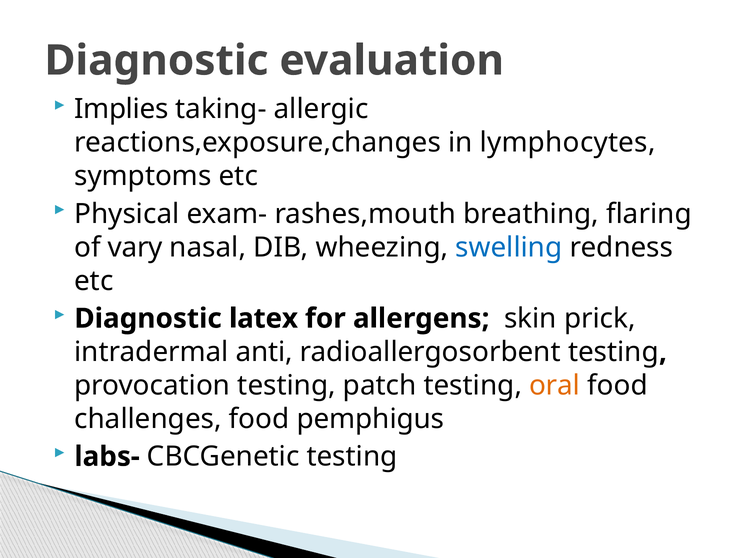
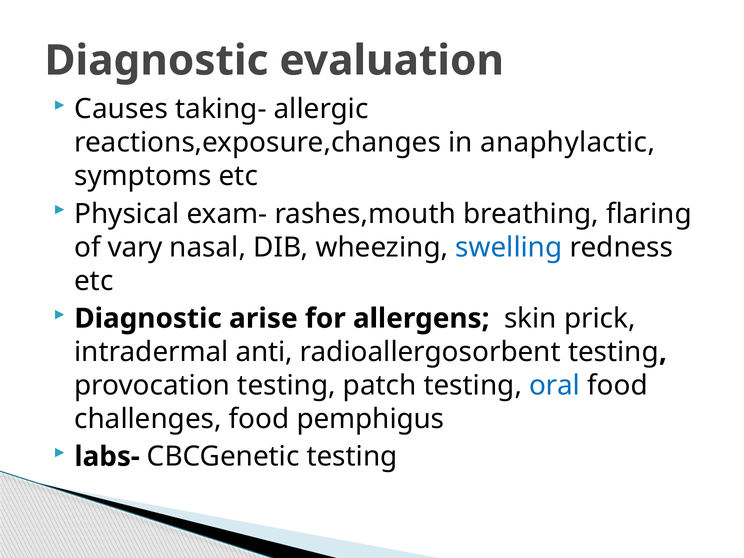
Implies: Implies -> Causes
lymphocytes: lymphocytes -> anaphylactic
latex: latex -> arise
oral colour: orange -> blue
